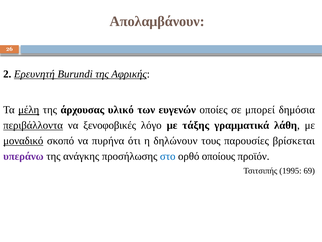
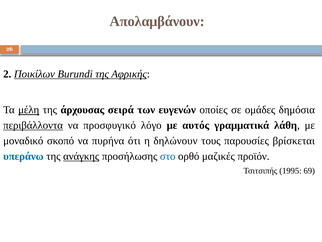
Ερευνητή: Ερευνητή -> Ποικίλων
υλικό: υλικό -> σειρά
μπορεί: μπορεί -> ομάδες
ξενοφοβικές: ξενοφοβικές -> προσφυγικό
τάξης: τάξης -> αυτός
μοναδικό underline: present -> none
υπεράνω colour: purple -> blue
ανάγκης underline: none -> present
οποίους: οποίους -> μαζικές
